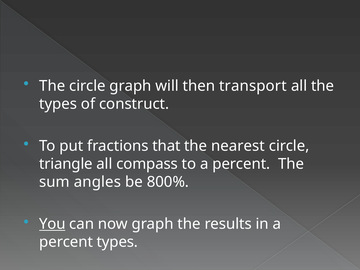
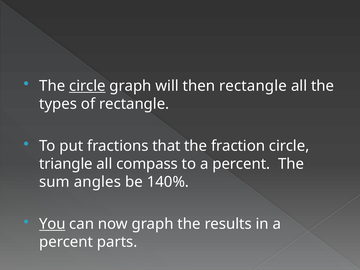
circle at (87, 86) underline: none -> present
then transport: transport -> rectangle
of construct: construct -> rectangle
nearest: nearest -> fraction
800%: 800% -> 140%
percent types: types -> parts
